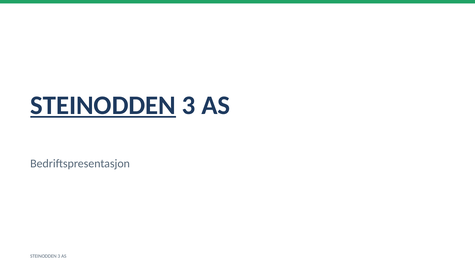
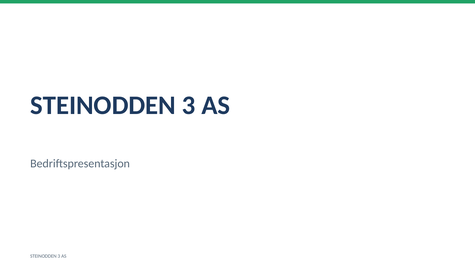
STEINODDEN at (103, 105) underline: present -> none
